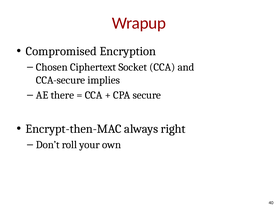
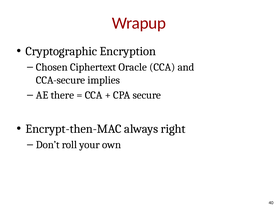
Compromised: Compromised -> Cryptographic
Socket: Socket -> Oracle
